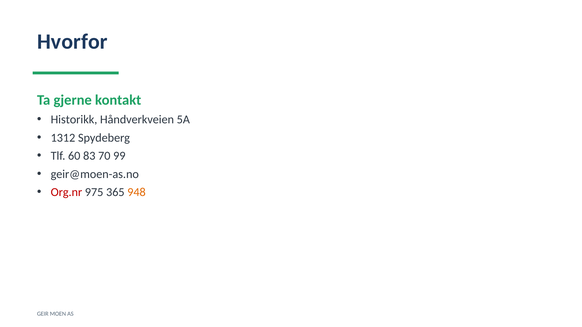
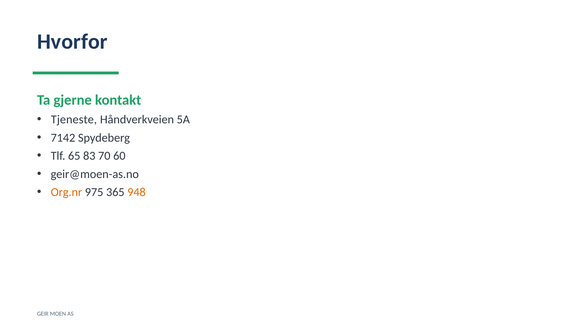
Historikk: Historikk -> Tjeneste
1312: 1312 -> 7142
60: 60 -> 65
99: 99 -> 60
Org.nr colour: red -> orange
